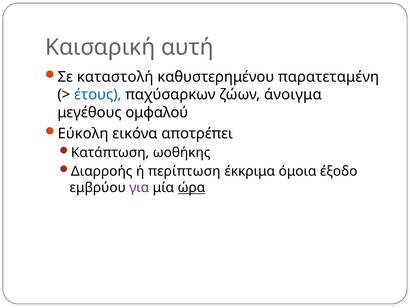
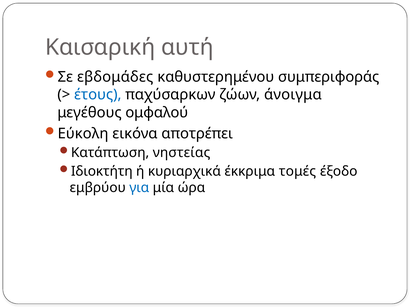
καταστολή: καταστολή -> εβδομάδες
παρατεταμένη: παρατεταμένη -> συμπεριφοράς
ωοθήκης: ωοθήκης -> νηστείας
Διαρροής: Διαρροής -> Ιδιοκτήτη
περίπτωση: περίπτωση -> κυριαρχικά
όμοια: όμοια -> τομές
για colour: purple -> blue
ώρα underline: present -> none
